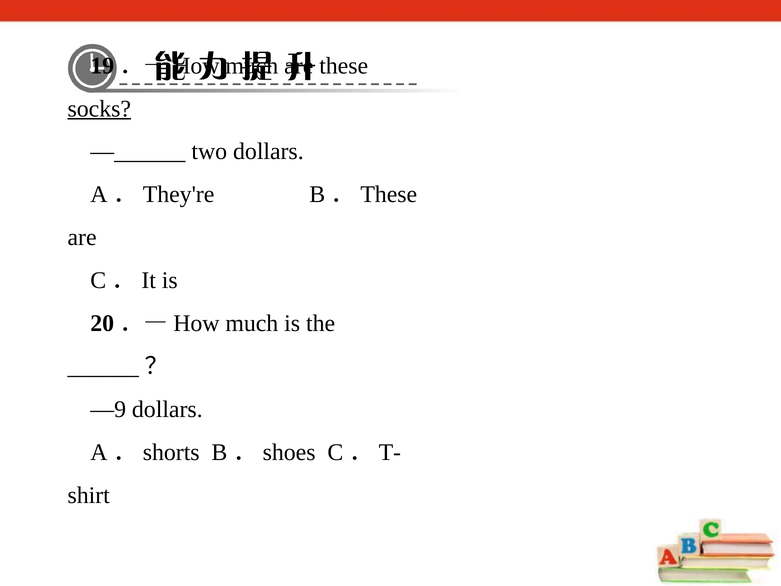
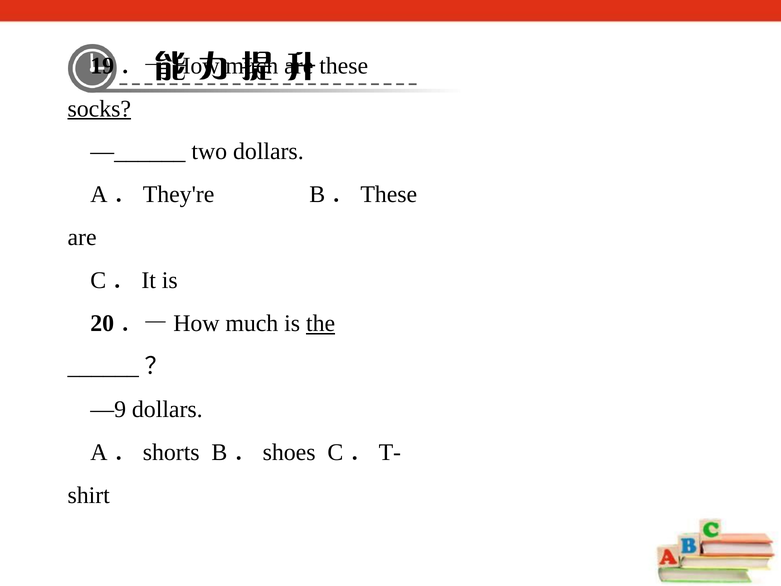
the underline: none -> present
